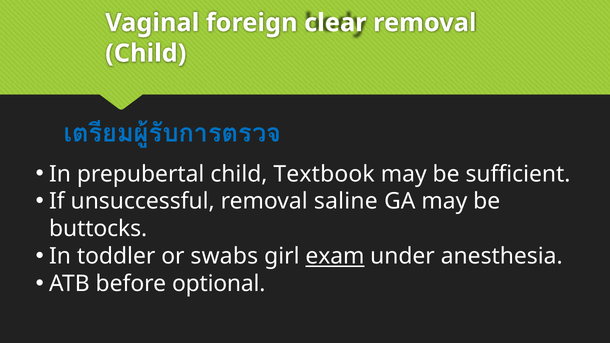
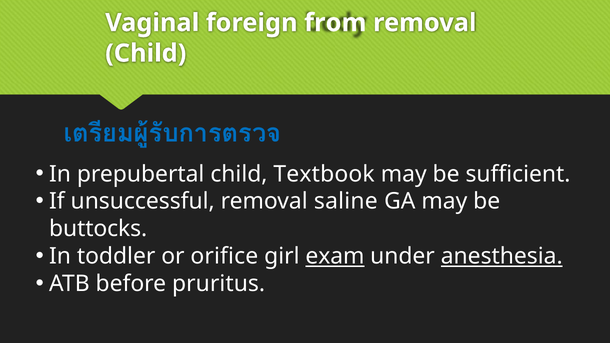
clear: clear -> from
swabs: swabs -> orifice
anesthesia underline: none -> present
optional: optional -> pruritus
